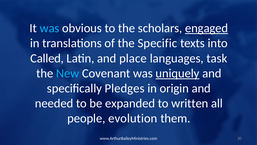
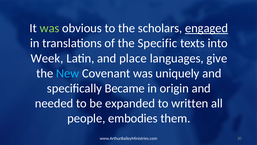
was at (50, 28) colour: light blue -> light green
Called: Called -> Week
task: task -> give
uniquely underline: present -> none
Pledges: Pledges -> Became
evolution: evolution -> embodies
